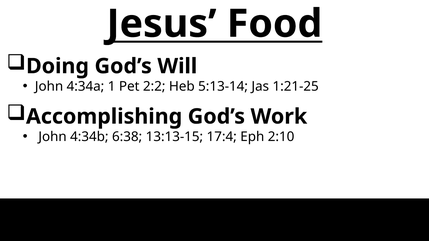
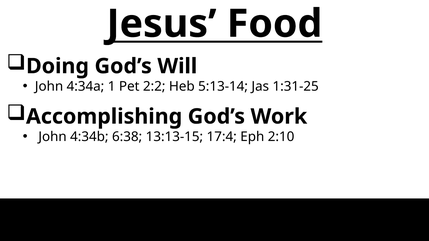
1:21-25: 1:21-25 -> 1:31-25
